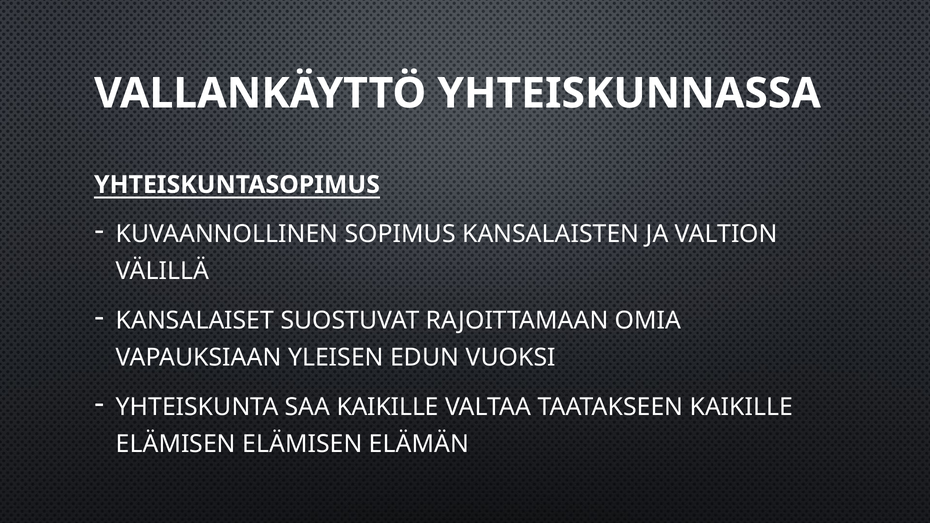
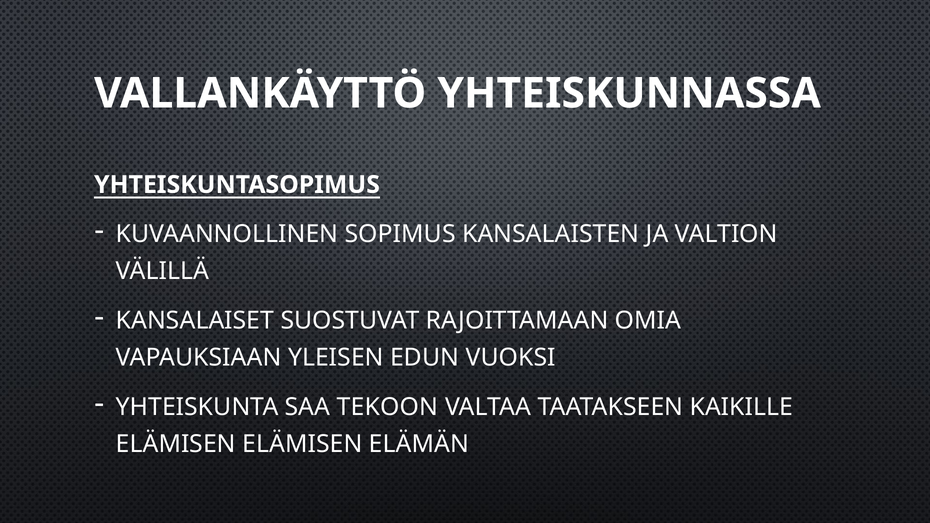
SAA KAIKILLE: KAIKILLE -> TEKOON
